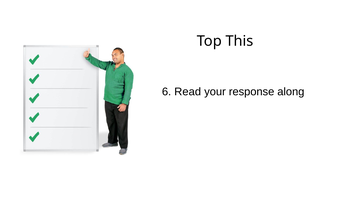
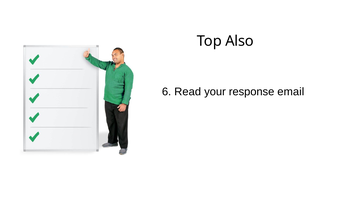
This: This -> Also
along: along -> email
